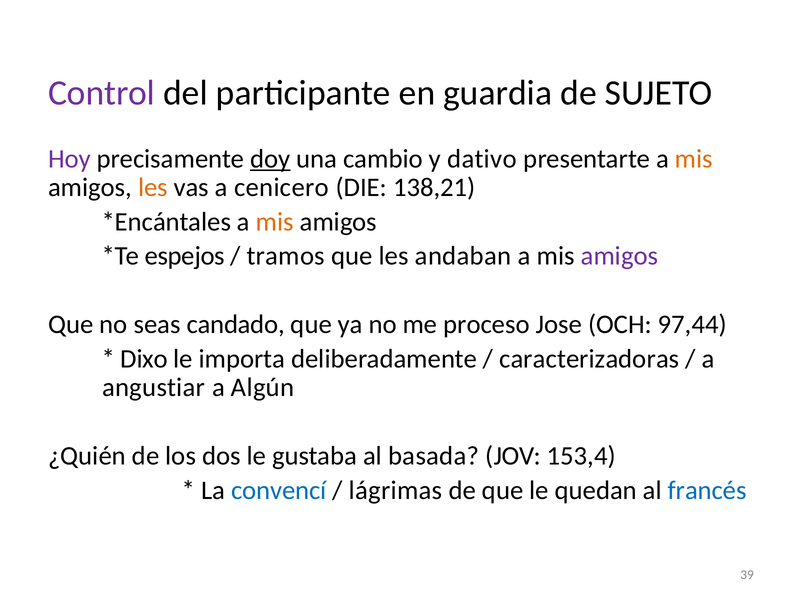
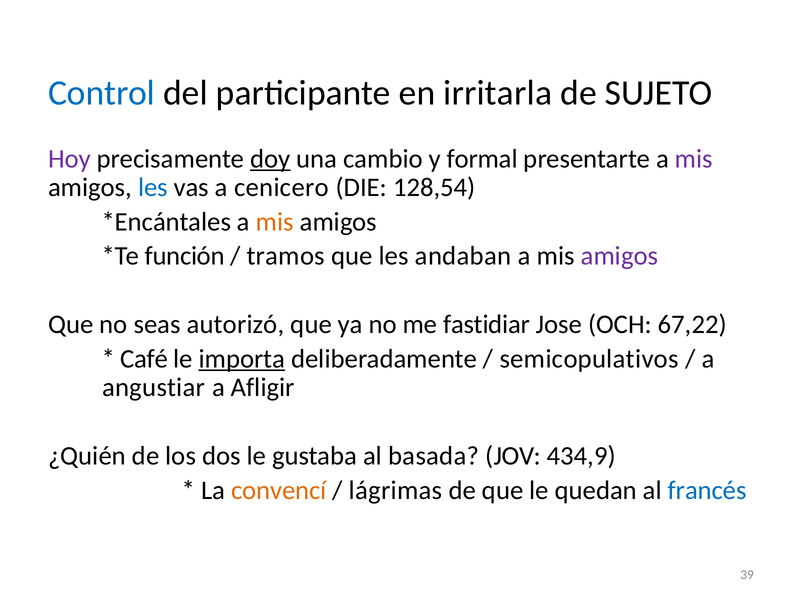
Control colour: purple -> blue
guardia: guardia -> irritarla
dativo: dativo -> formal
mis at (694, 159) colour: orange -> purple
les at (153, 188) colour: orange -> blue
138,21: 138,21 -> 128,54
espejos: espejos -> función
candado: candado -> autorizó
proceso: proceso -> fastidiar
97,44: 97,44 -> 67,22
Dixo: Dixo -> Café
importa underline: none -> present
caracterizadoras: caracterizadoras -> semicopulativos
Algún: Algún -> Afligir
153,4: 153,4 -> 434,9
convencí colour: blue -> orange
